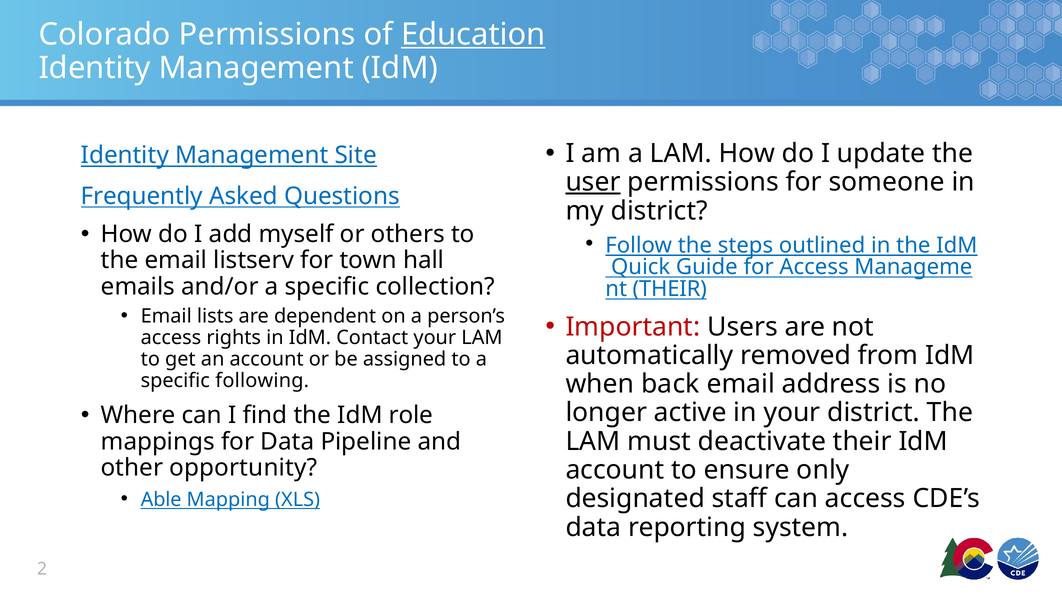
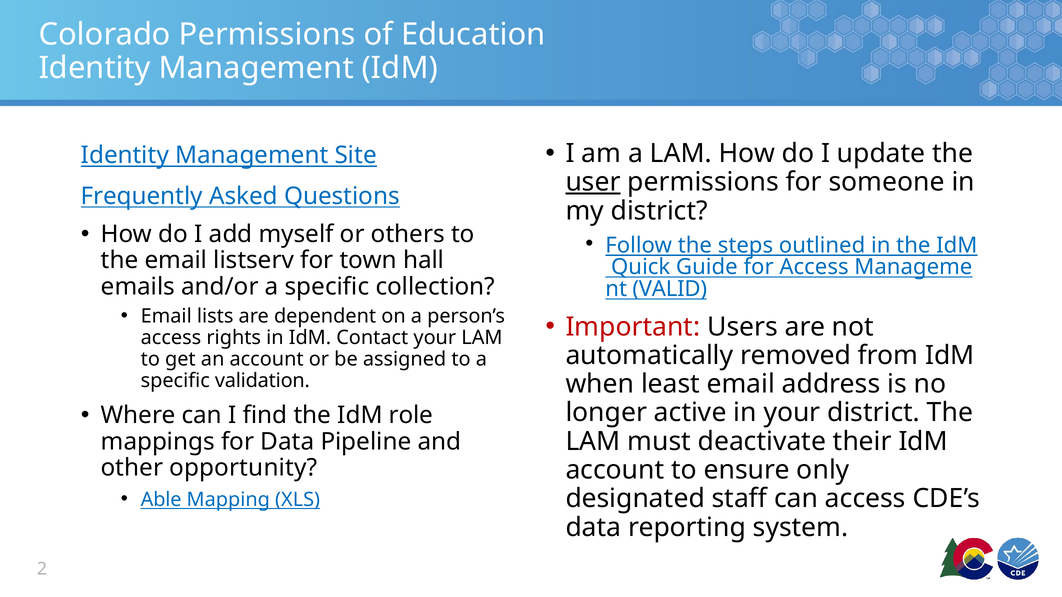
Education underline: present -> none
THEIR at (670, 289): THEIR -> VALID
following: following -> validation
back: back -> least
